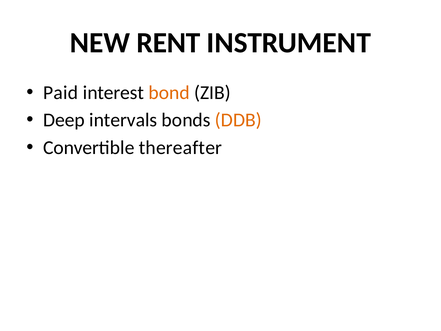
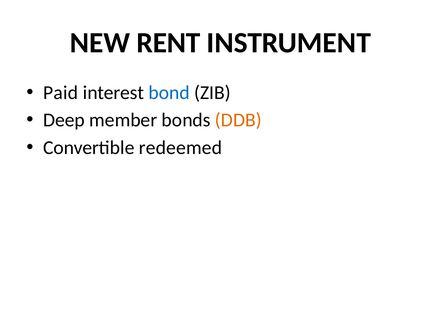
bond colour: orange -> blue
intervals: intervals -> member
thereafter: thereafter -> redeemed
